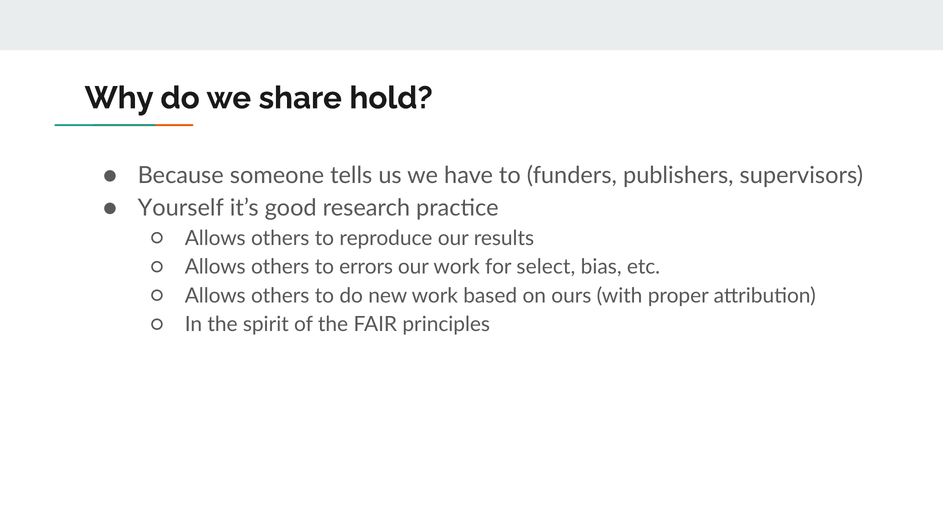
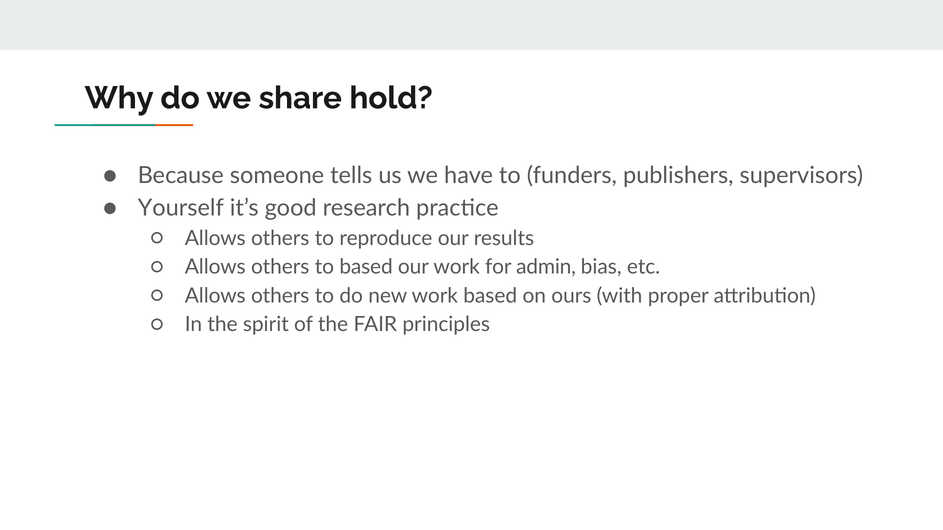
to errors: errors -> based
select: select -> admin
